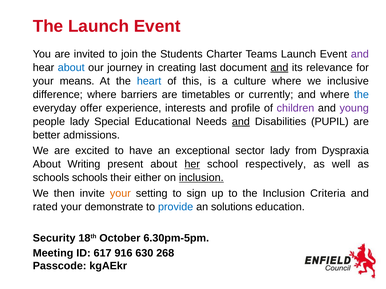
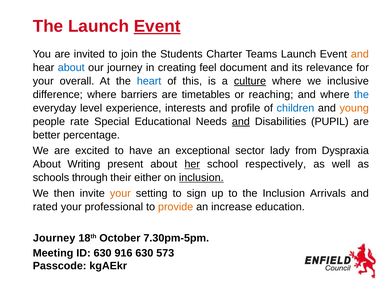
Event at (157, 26) underline: none -> present
and at (360, 54) colour: purple -> orange
last: last -> feel
and at (279, 68) underline: present -> none
means: means -> overall
culture underline: none -> present
currently: currently -> reaching
offer: offer -> level
children colour: purple -> blue
young colour: purple -> orange
people lady: lady -> rate
admissions: admissions -> percentage
schools schools: schools -> through
Criteria: Criteria -> Arrivals
demonstrate: demonstrate -> professional
provide colour: blue -> orange
solutions: solutions -> increase
Security at (54, 238): Security -> Journey
6.30pm-5pm: 6.30pm-5pm -> 7.30pm-5pm
ID 617: 617 -> 630
268: 268 -> 573
